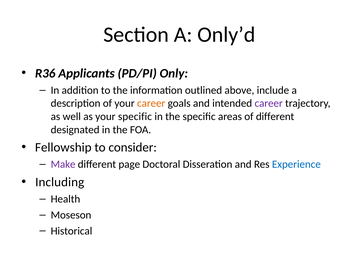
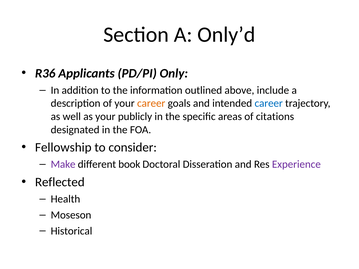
career at (269, 103) colour: purple -> blue
your specific: specific -> publicly
of different: different -> citations
page: page -> book
Experience colour: blue -> purple
Including: Including -> Reflected
